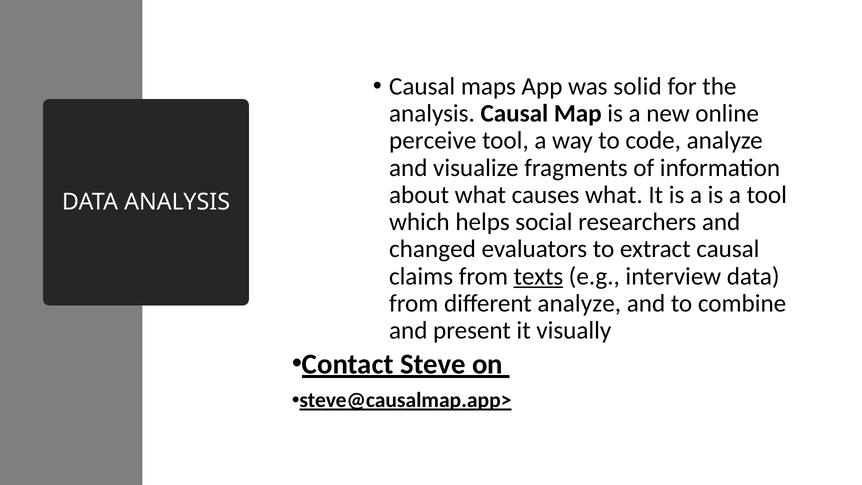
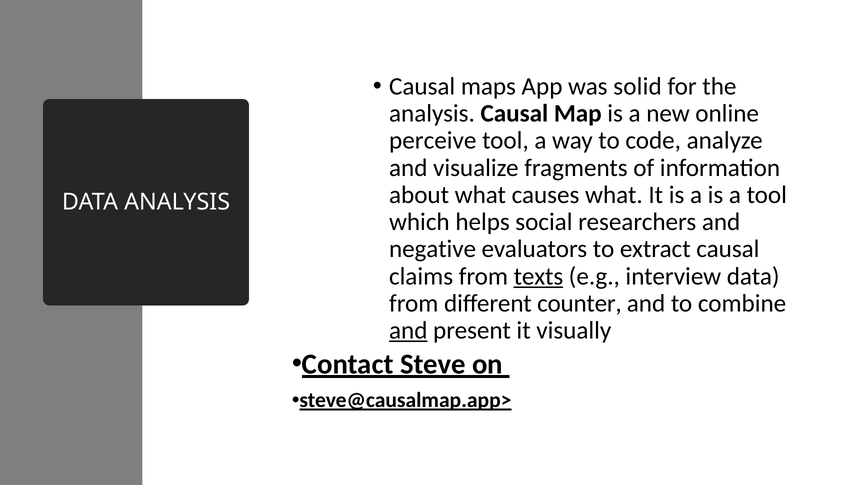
changed: changed -> negative
different analyze: analyze -> counter
and at (408, 330) underline: none -> present
